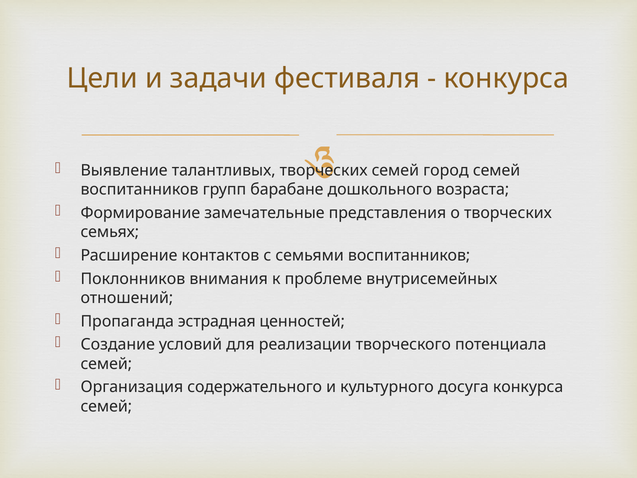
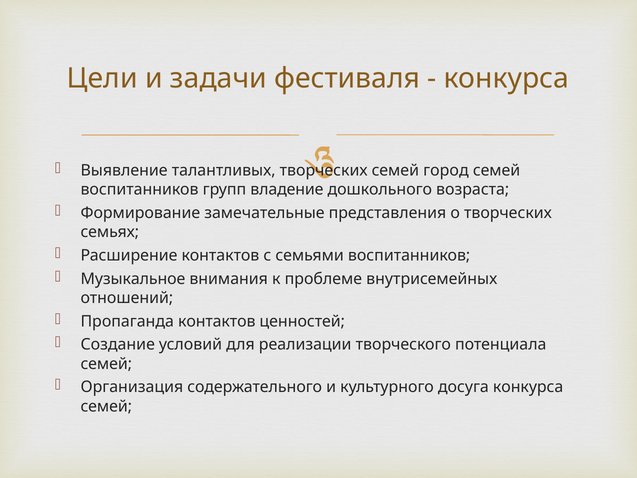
барабане: барабане -> владение
Поклонников: Поклонников -> Музыкальное
Пропаганда эстрадная: эстрадная -> контактов
